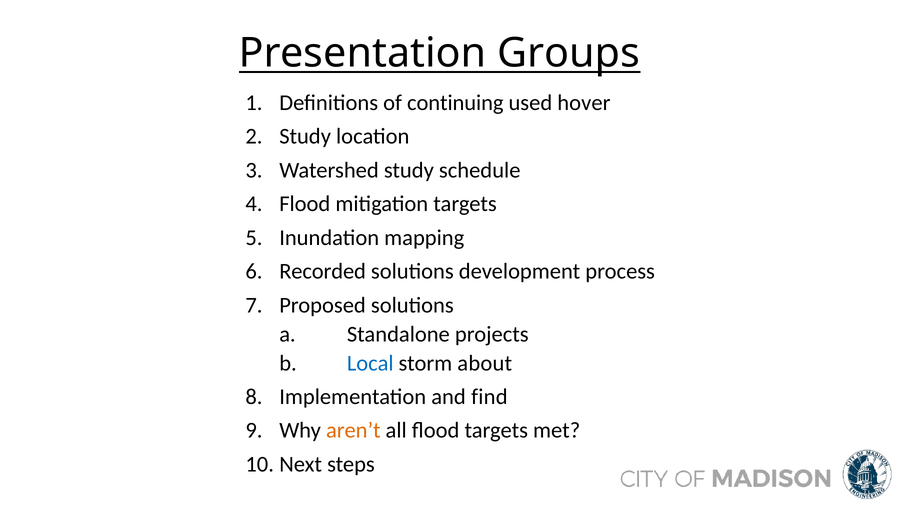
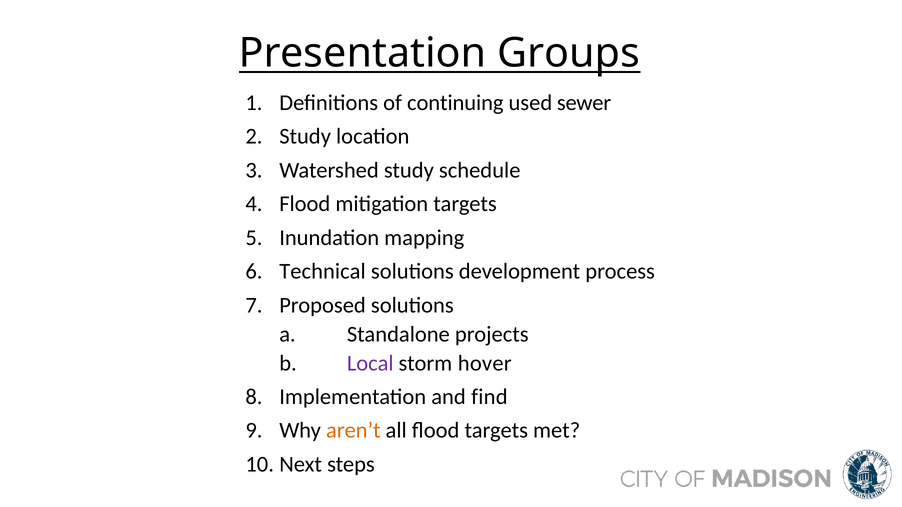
hover: hover -> sewer
Recorded: Recorded -> Technical
Local colour: blue -> purple
about: about -> hover
